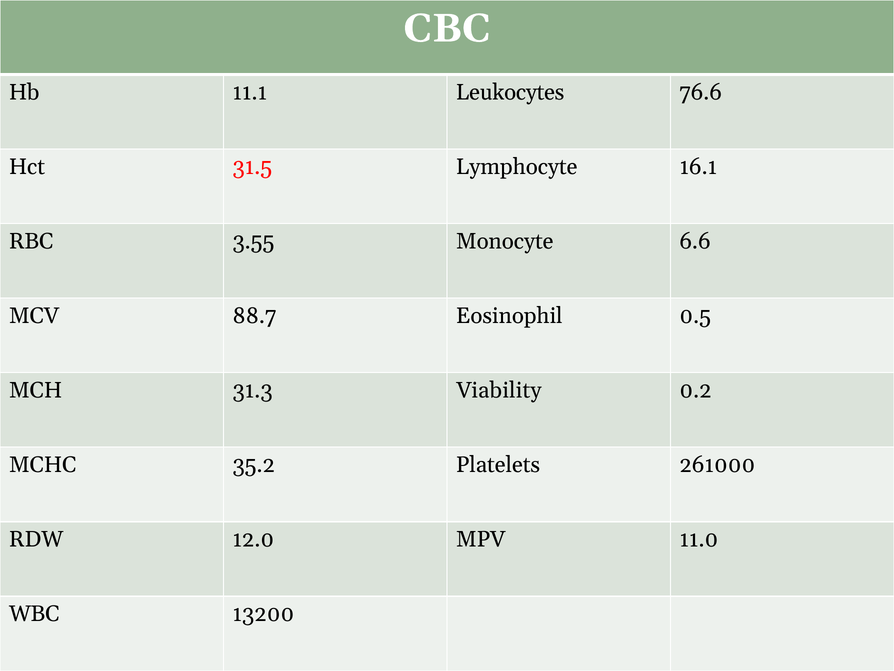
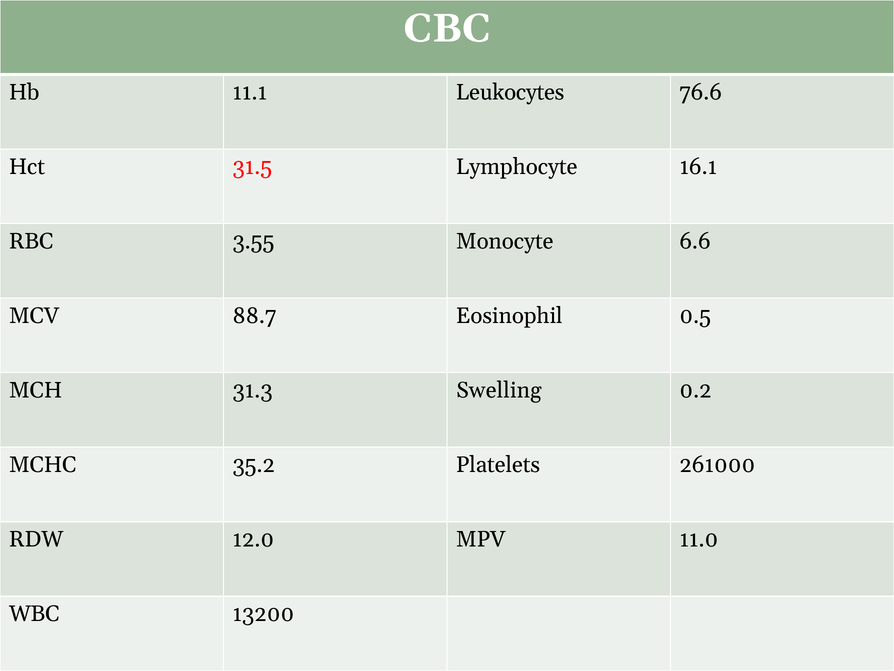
Viability: Viability -> Swelling
